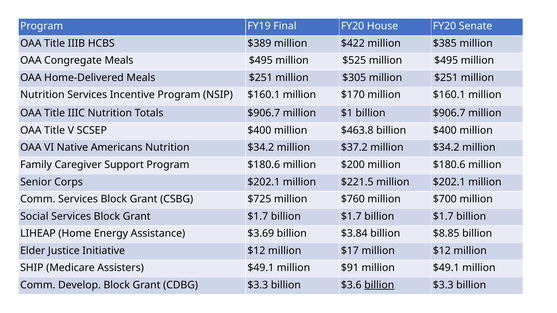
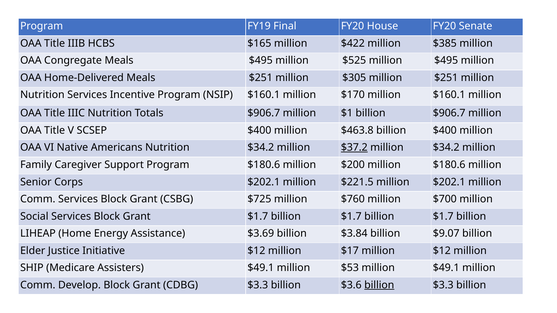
$389: $389 -> $165
$37.2 underline: none -> present
$8.85: $8.85 -> $9.07
$91: $91 -> $53
